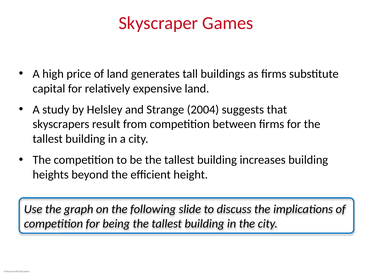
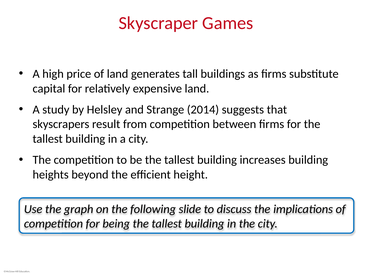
2004: 2004 -> 2014
